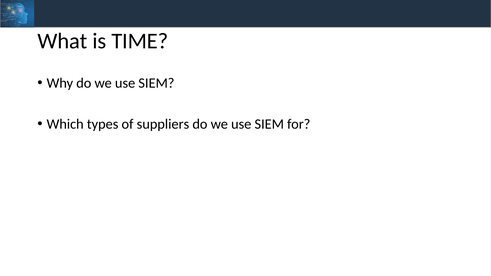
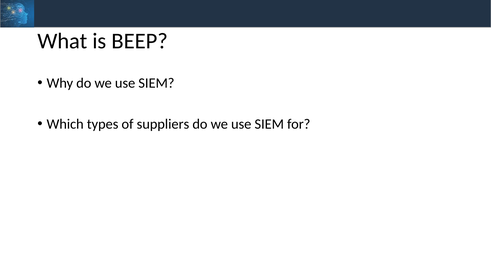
TIME: TIME -> BEEP
